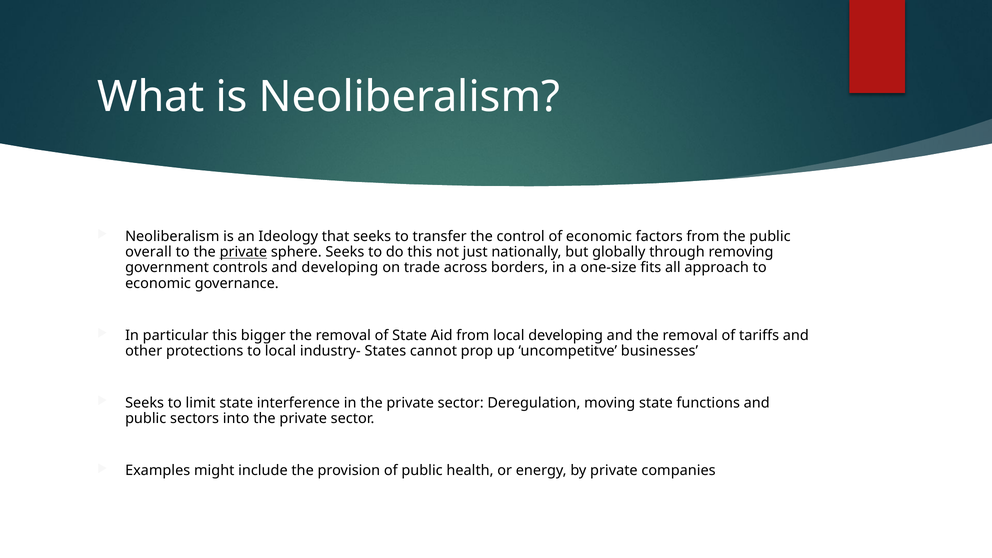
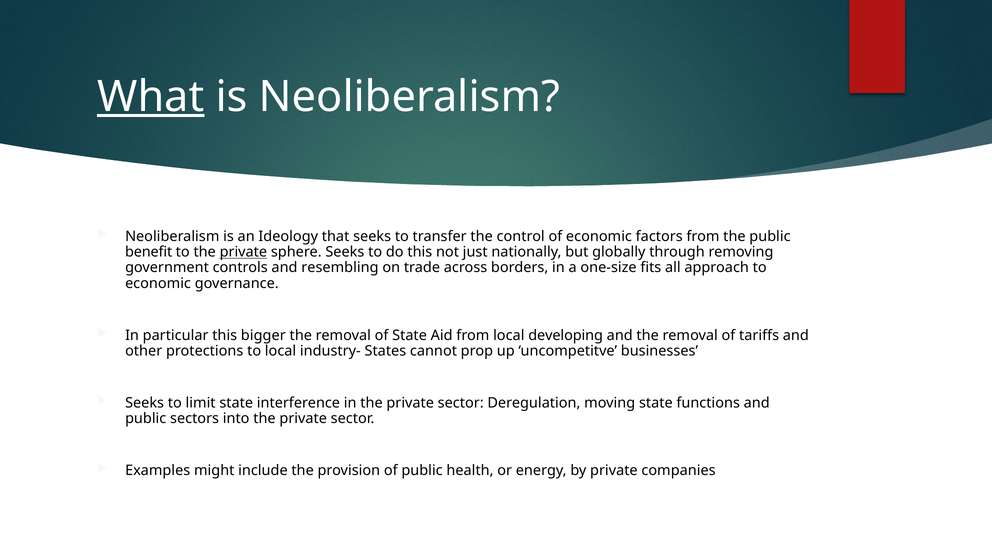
What underline: none -> present
overall: overall -> benefit
and developing: developing -> resembling
